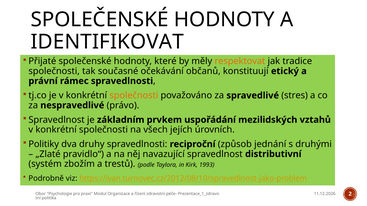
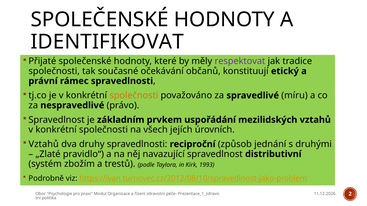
respektovat colour: orange -> purple
stres: stres -> míru
Politiky at (44, 144): Politiky -> Vztahů
